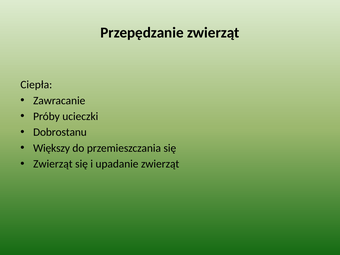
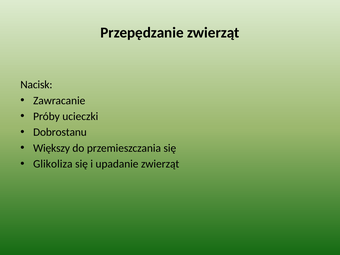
Ciepła: Ciepła -> Nacisk
Zwierząt at (53, 164): Zwierząt -> Glikoliza
